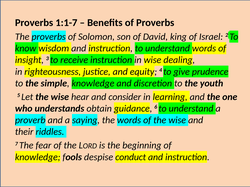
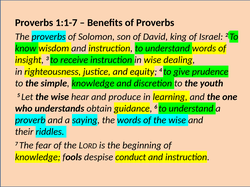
consider: consider -> produce
